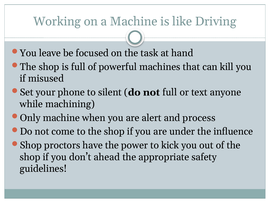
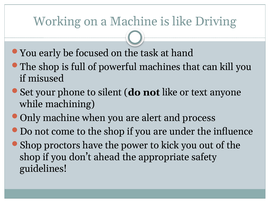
leave: leave -> early
not full: full -> like
